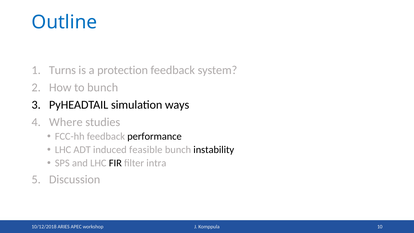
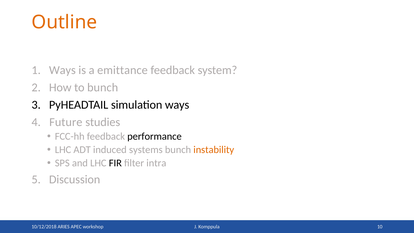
Outline colour: blue -> orange
Turns at (62, 70): Turns -> Ways
protection: protection -> emittance
Where: Where -> Future
feasible: feasible -> systems
instability colour: black -> orange
